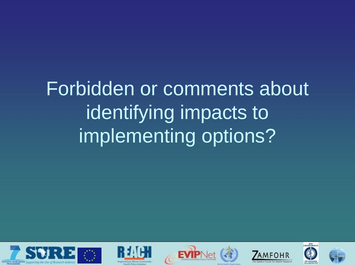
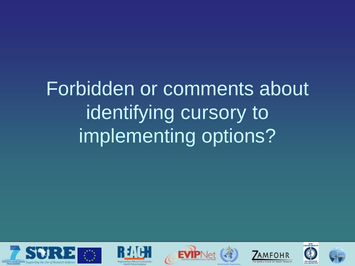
impacts: impacts -> cursory
